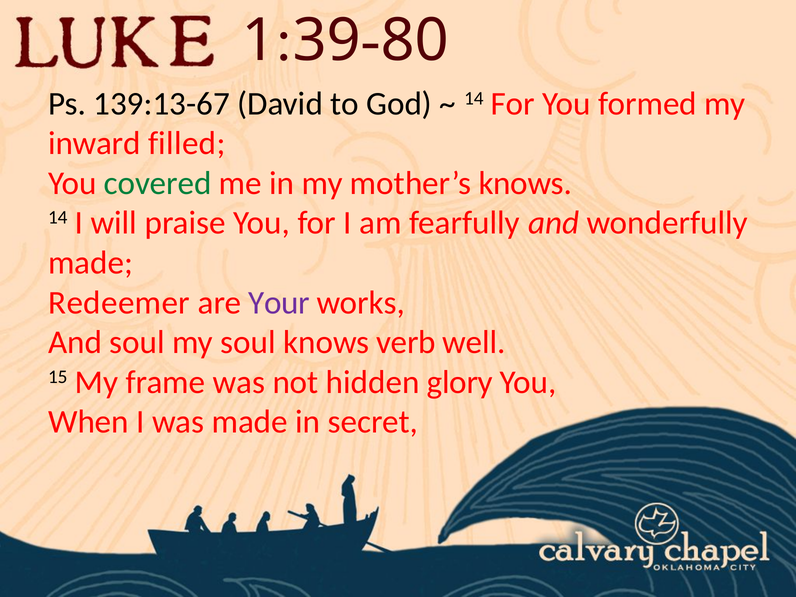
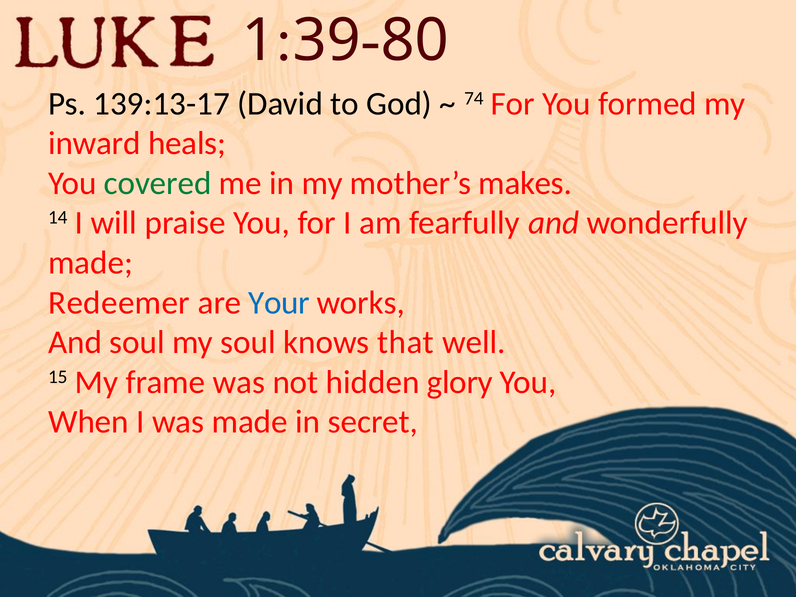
139:13-67: 139:13-67 -> 139:13-17
14 at (474, 98): 14 -> 74
filled: filled -> heals
mother’s knows: knows -> makes
Your colour: purple -> blue
verb: verb -> that
